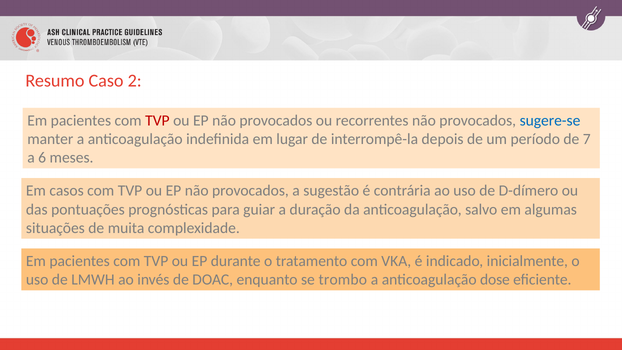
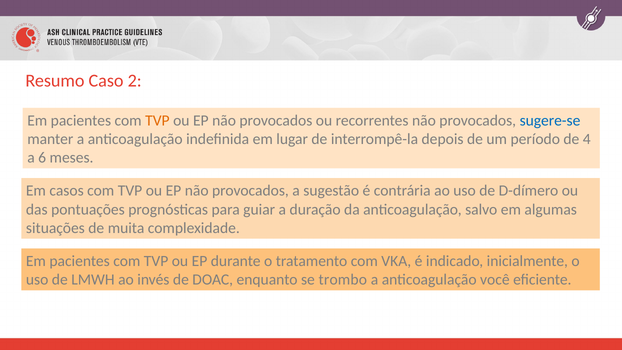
TVP at (157, 120) colour: red -> orange
7: 7 -> 4
dose: dose -> você
